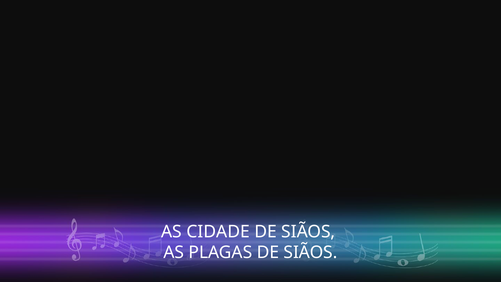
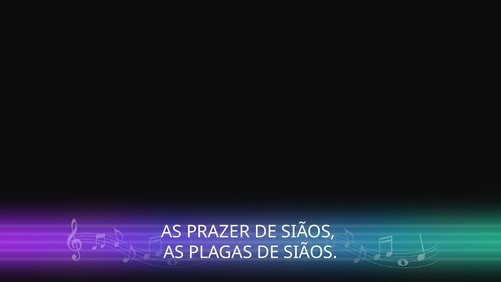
CIDADE: CIDADE -> PRAZER
